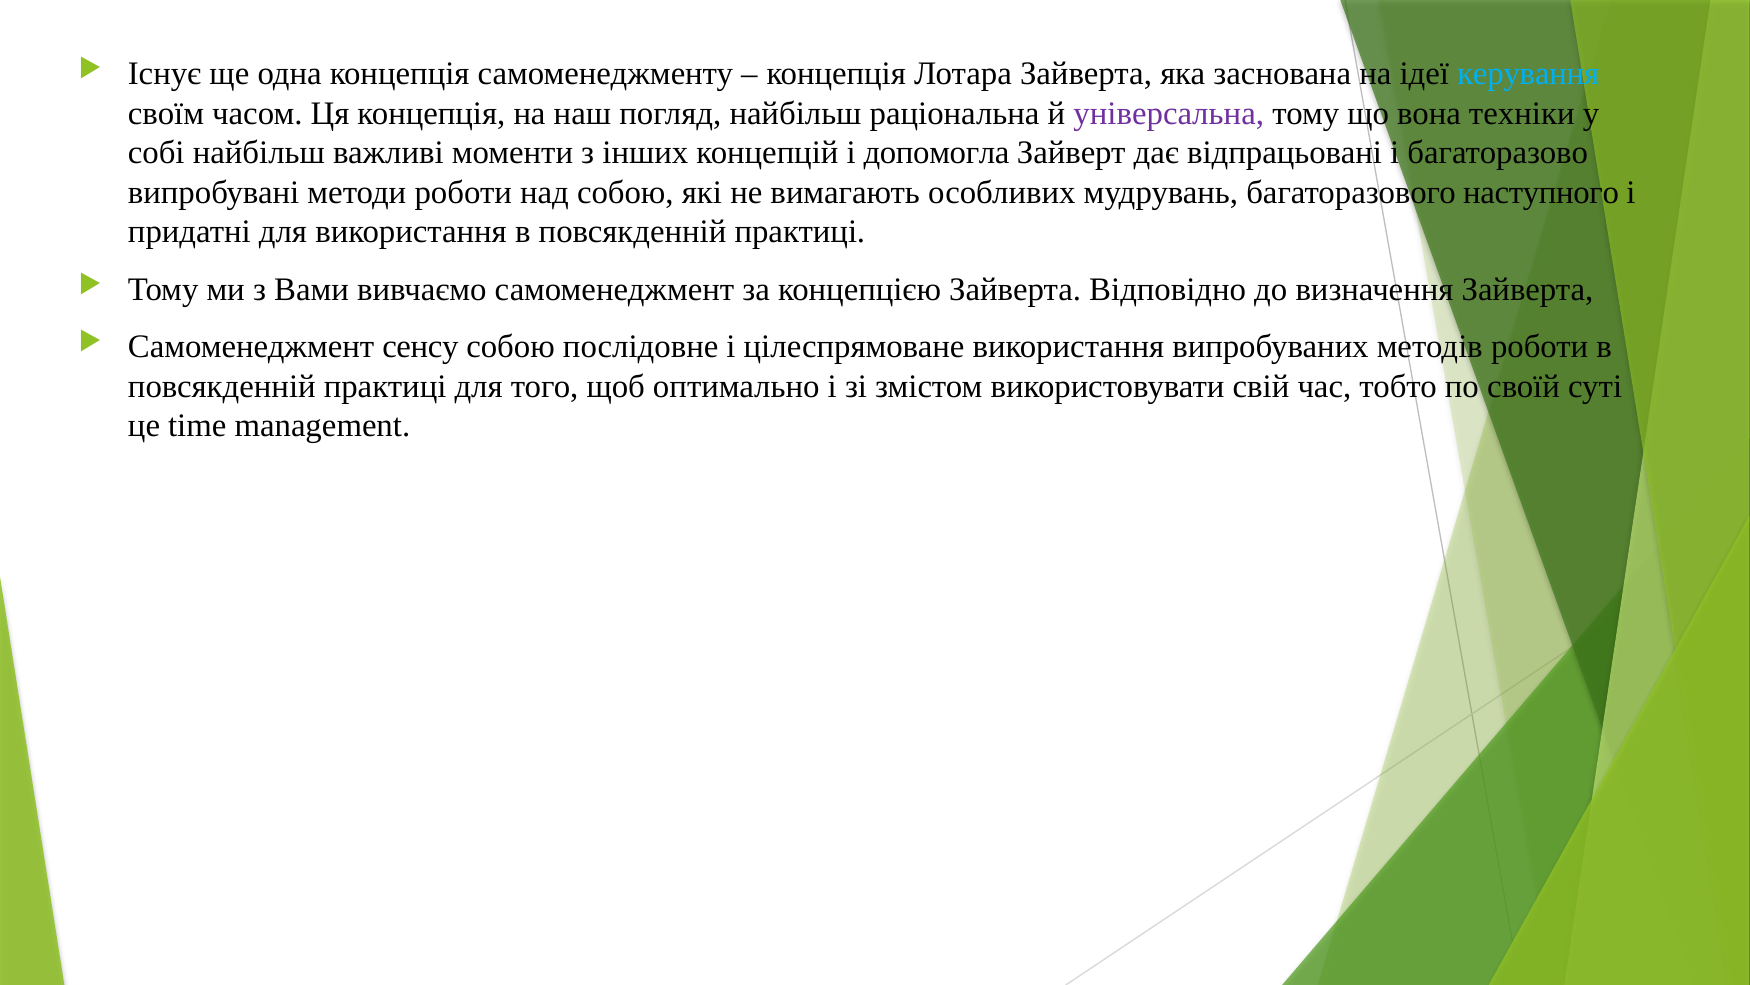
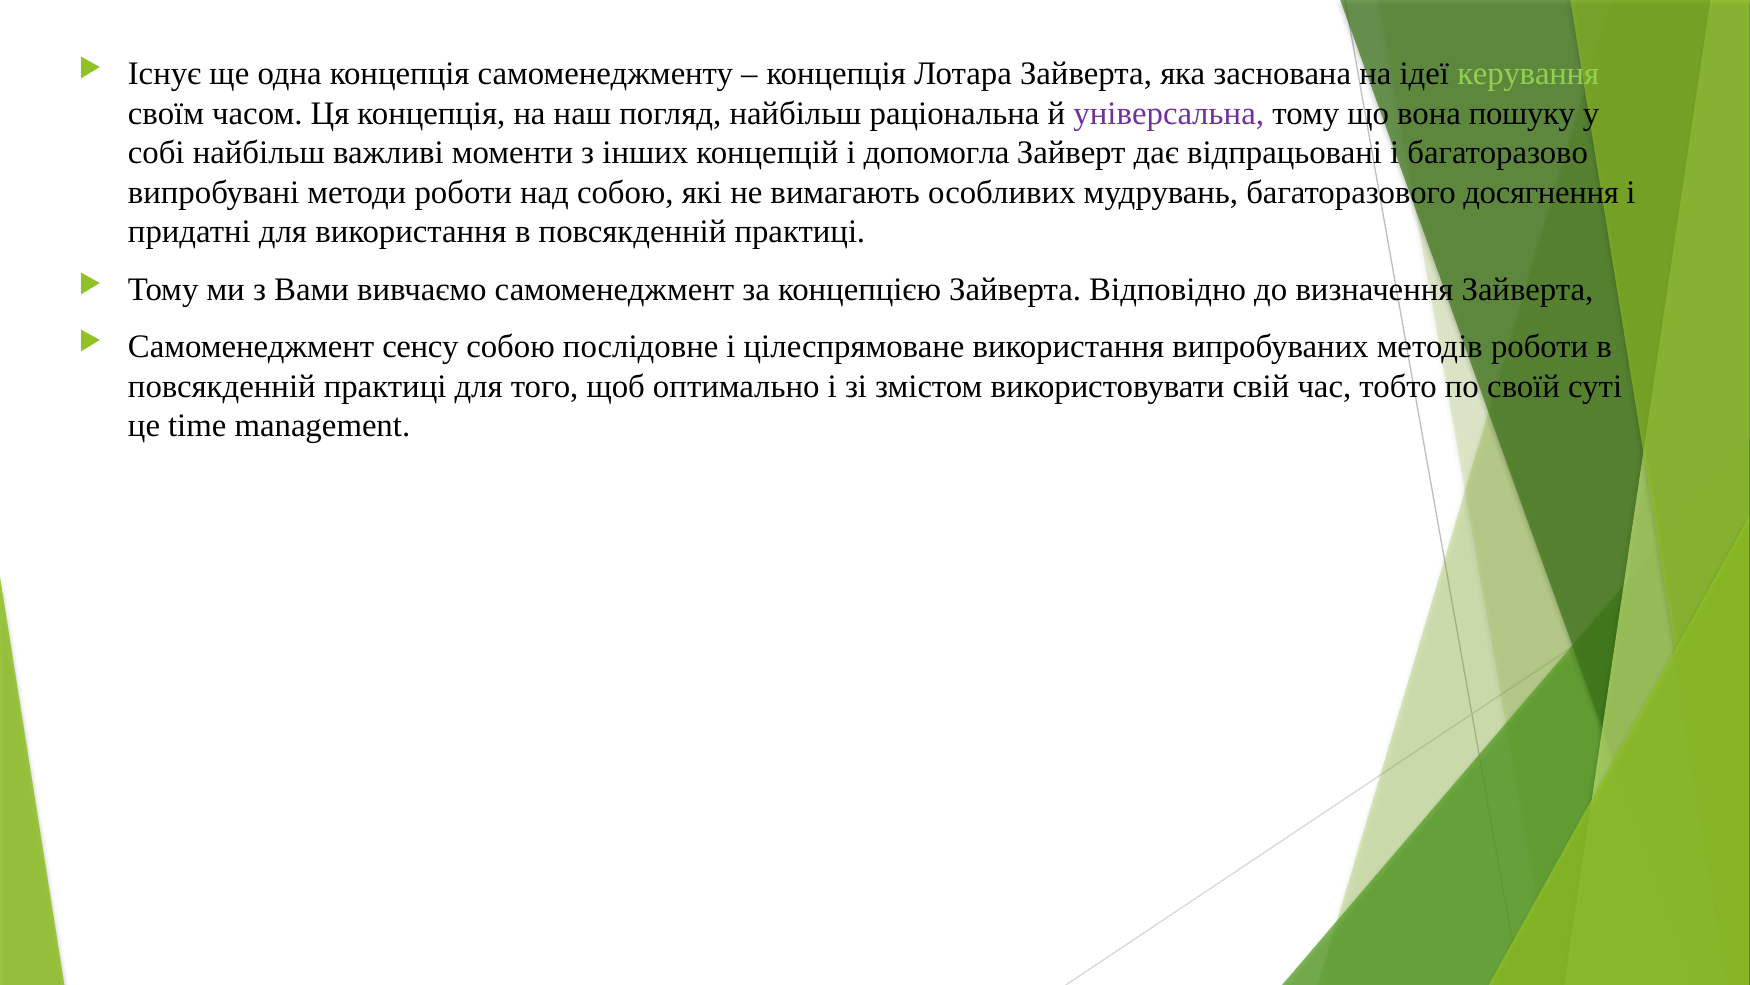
керування colour: light blue -> light green
техніки: техніки -> пошуку
наступного: наступного -> досягнення
